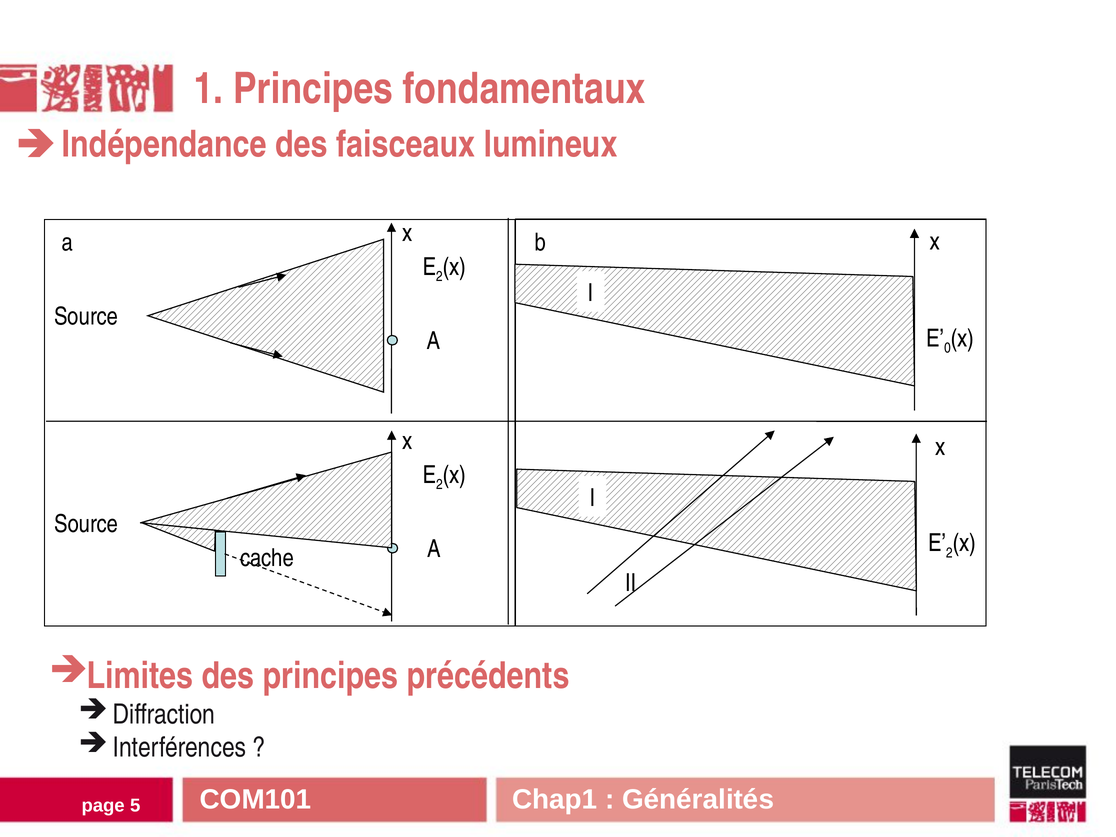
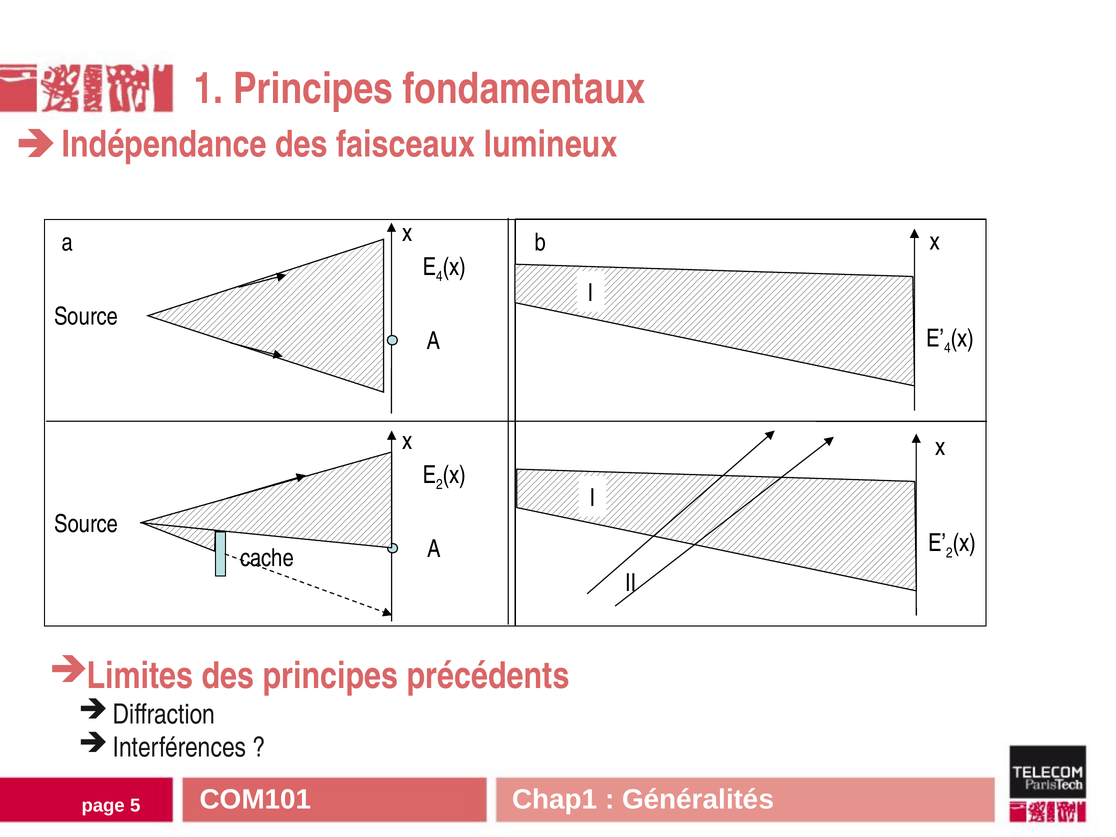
2 at (439, 277): 2 -> 4
0 at (948, 348): 0 -> 4
